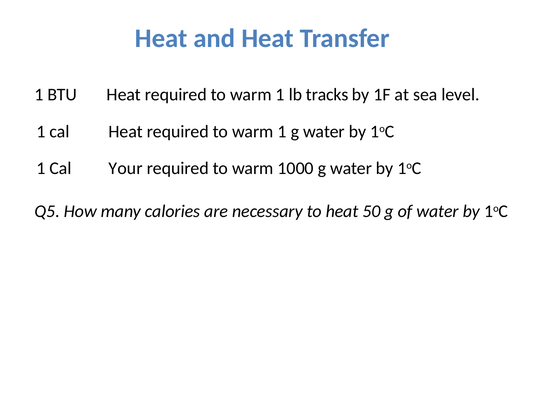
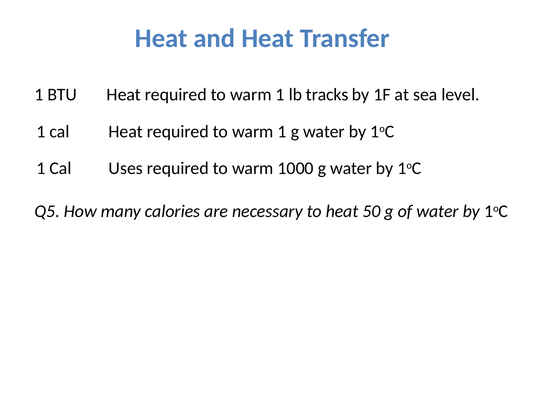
Your: Your -> Uses
